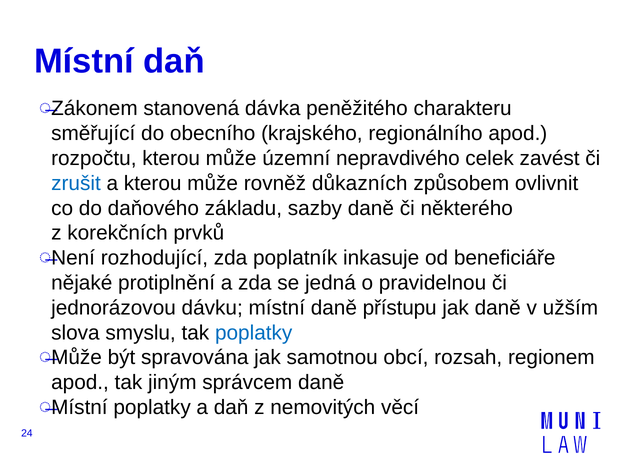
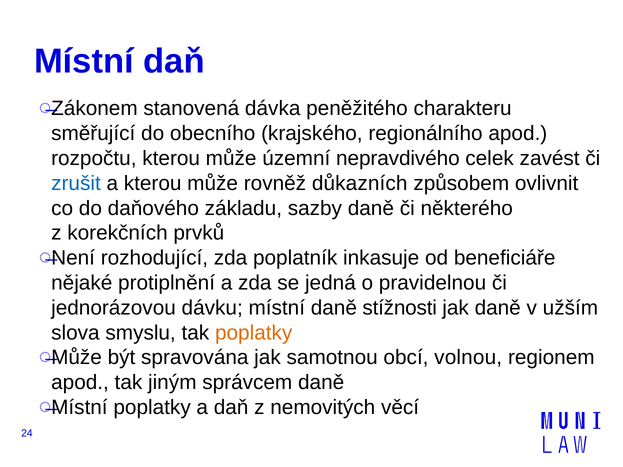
přístupu: přístupu -> stížnosti
poplatky at (254, 333) colour: blue -> orange
rozsah: rozsah -> volnou
